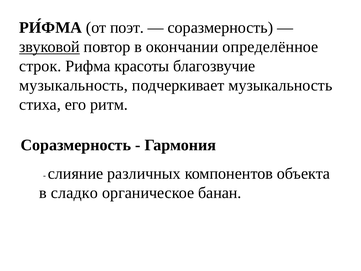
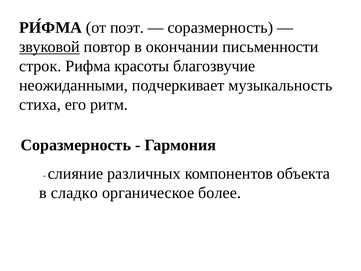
определённое: определённое -> письменности
музыкальность at (74, 85): музыкальность -> неожиданными
банан: банан -> более
